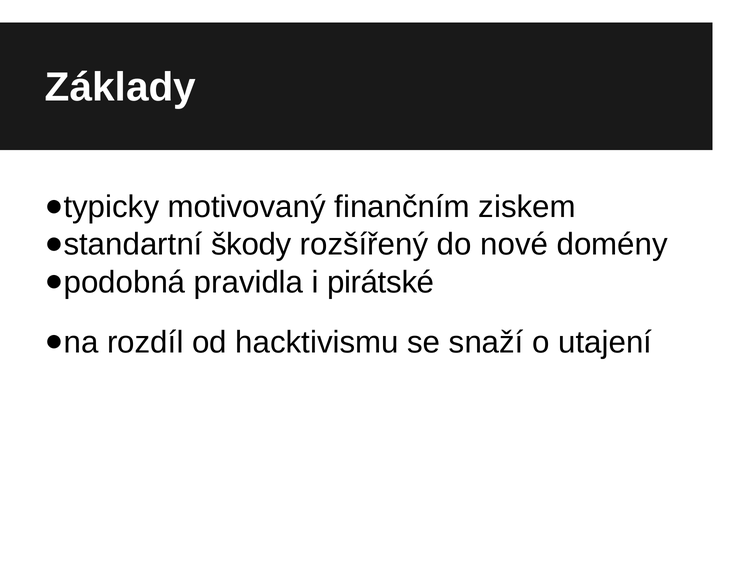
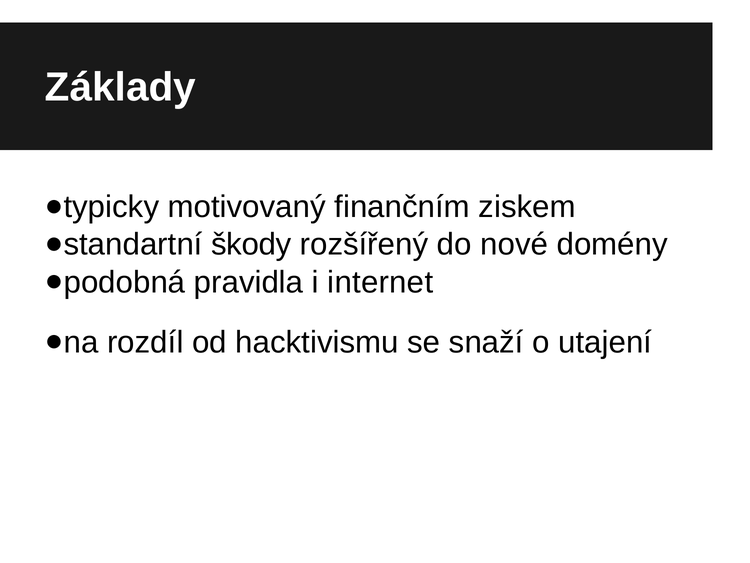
pirátské: pirátské -> internet
